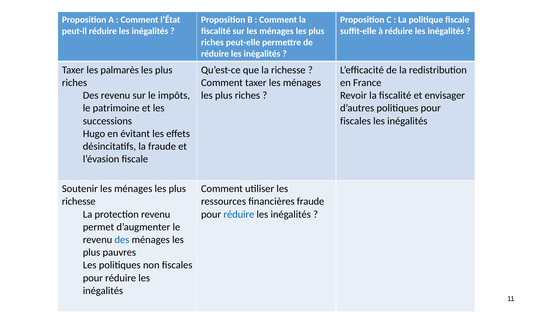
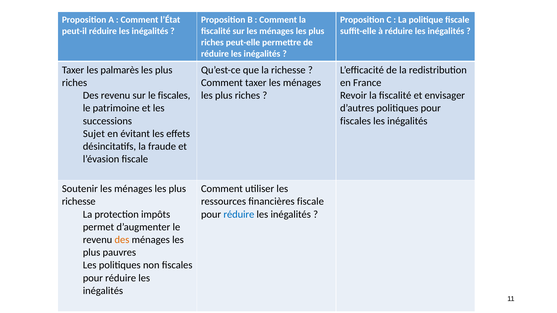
le impôts: impôts -> fiscales
Hugo: Hugo -> Sujet
financières fraude: fraude -> fiscale
protection revenu: revenu -> impôts
des at (122, 240) colour: blue -> orange
